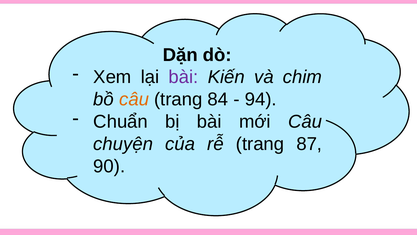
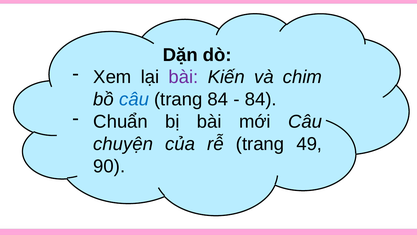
câu at (134, 99) colour: orange -> blue
94 at (261, 99): 94 -> 84
87: 87 -> 49
